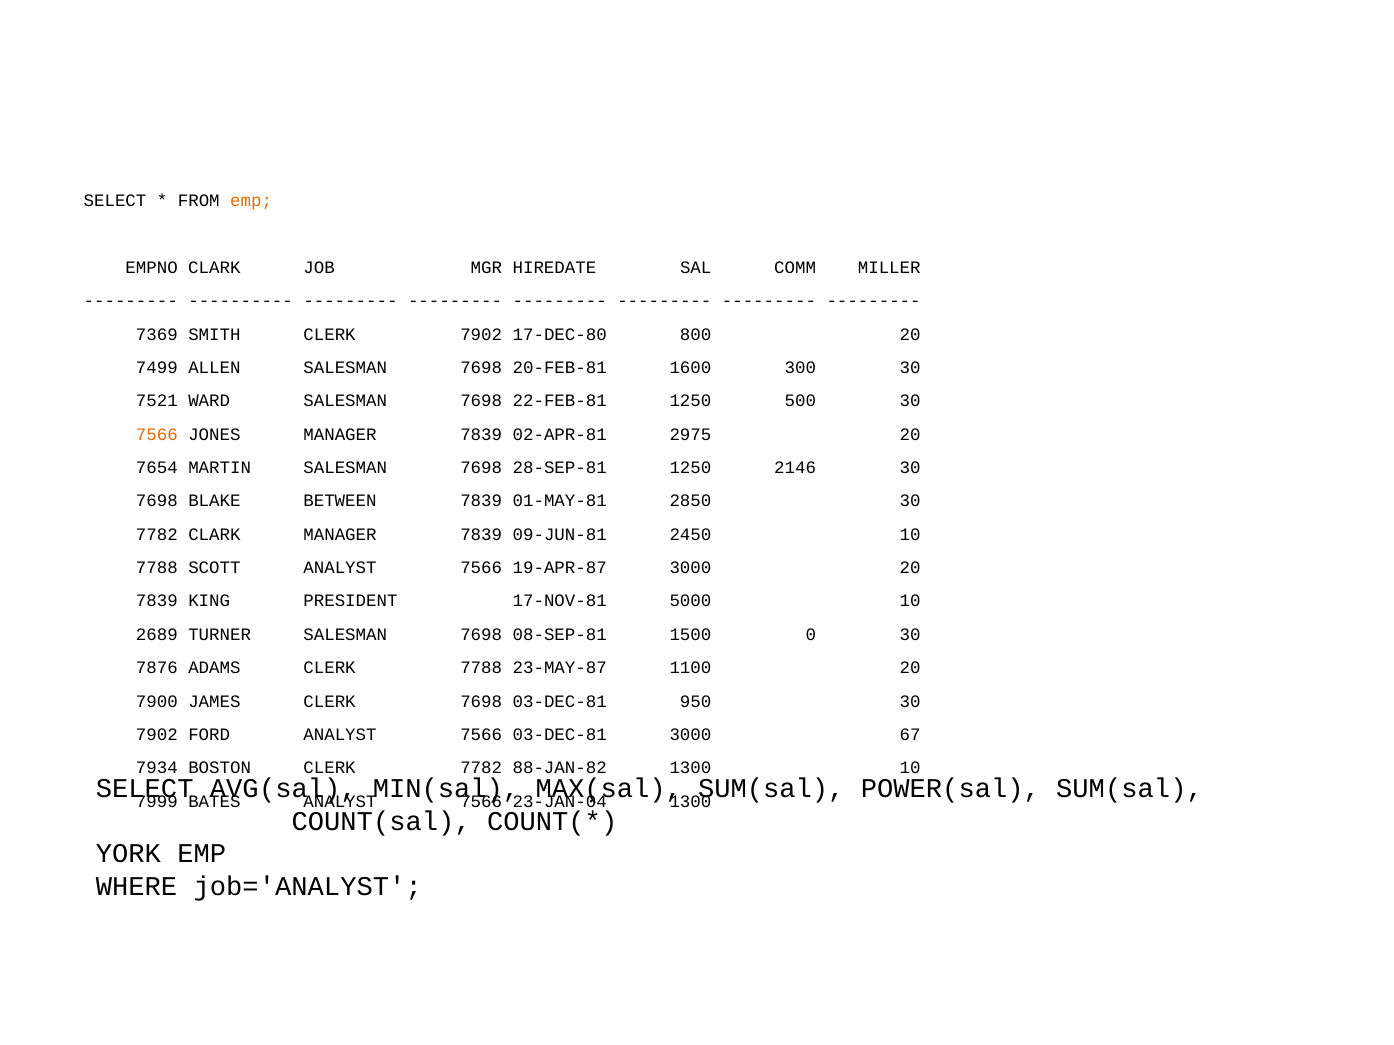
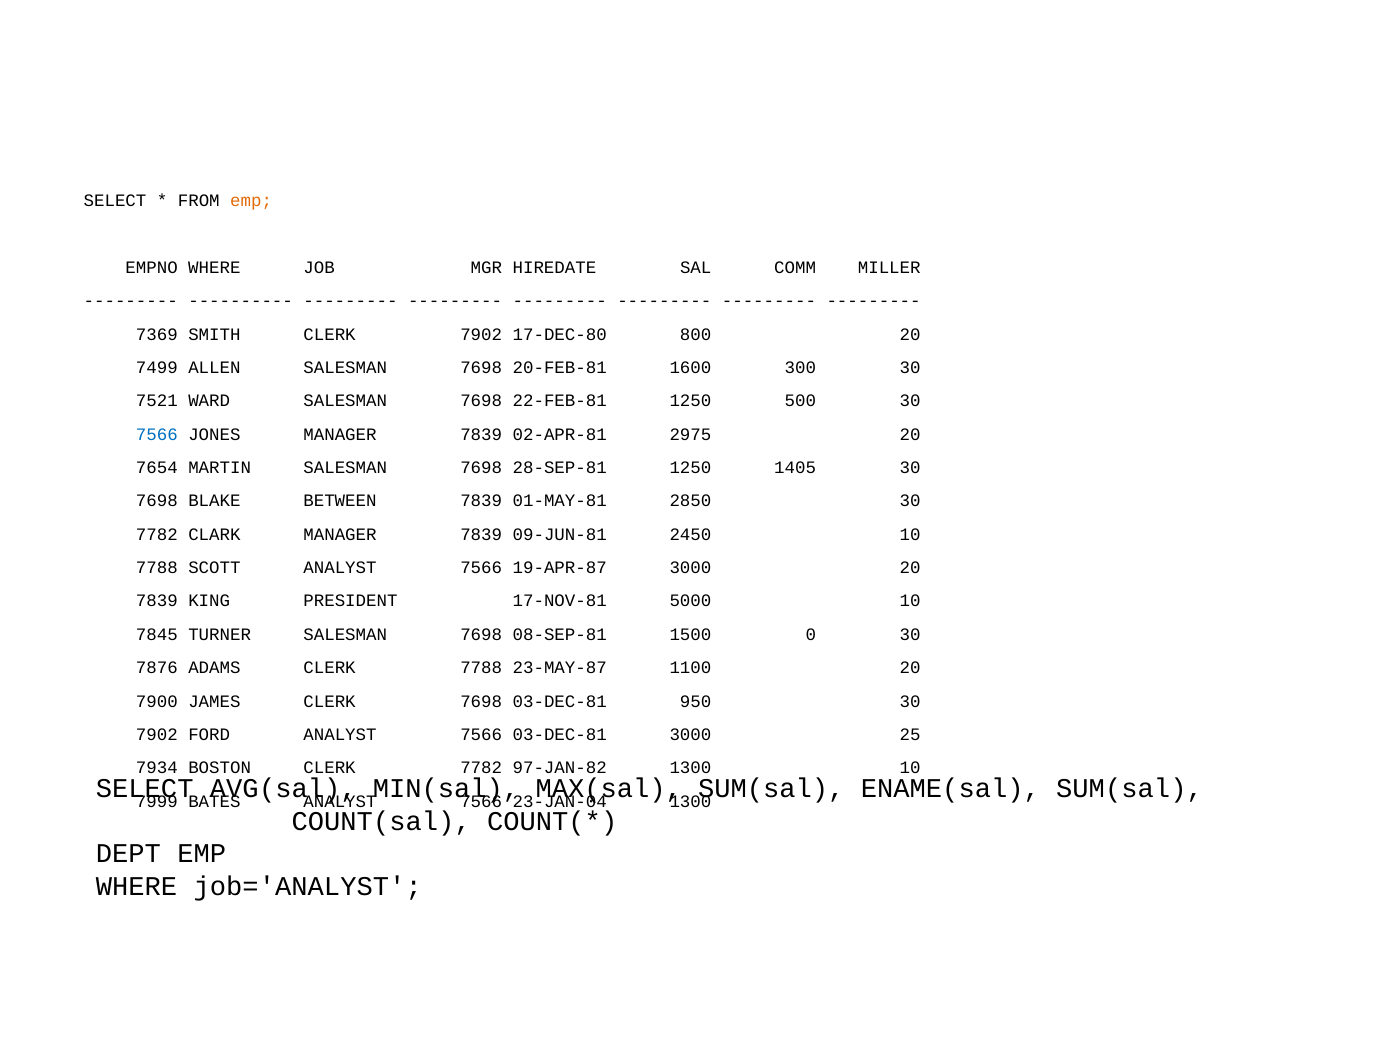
EMPNO CLARK: CLARK -> WHERE
7566 at (157, 435) colour: orange -> blue
2146: 2146 -> 1405
2689: 2689 -> 7845
67: 67 -> 25
88-JAN-82: 88-JAN-82 -> 97-JAN-82
POWER(sal: POWER(sal -> ENAME(sal
YORK: YORK -> DEPT
